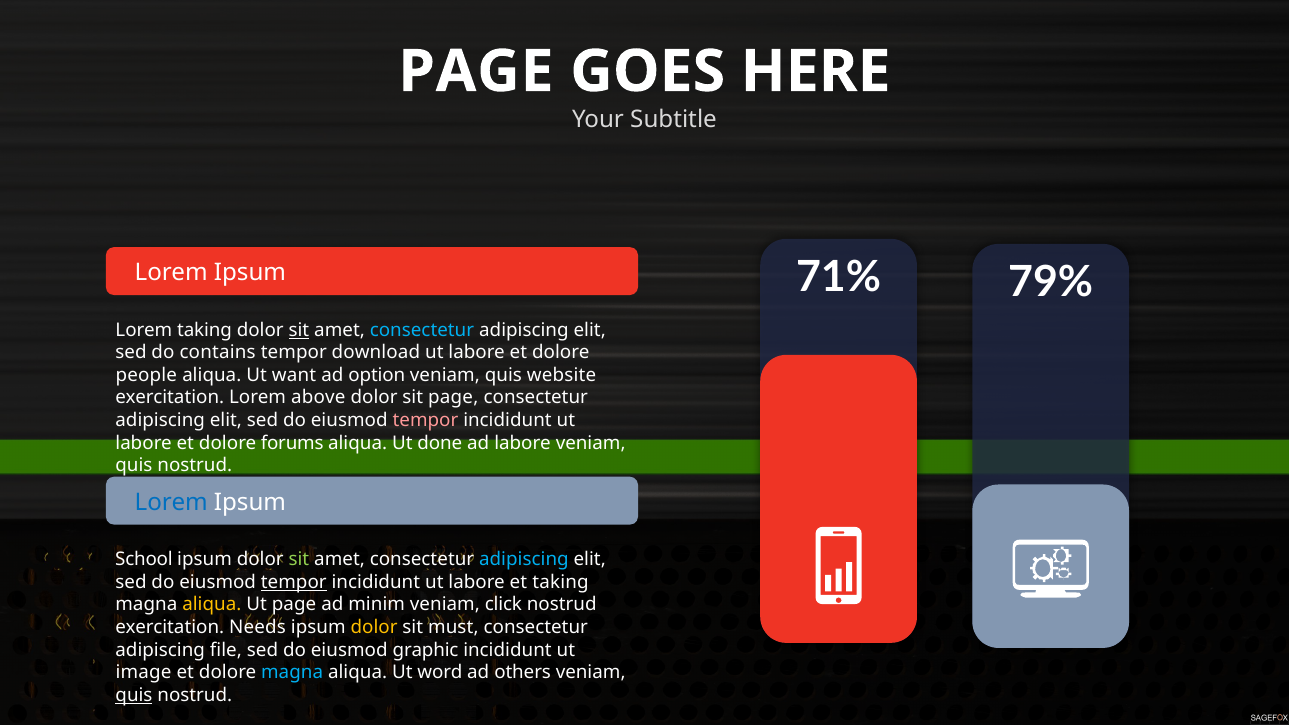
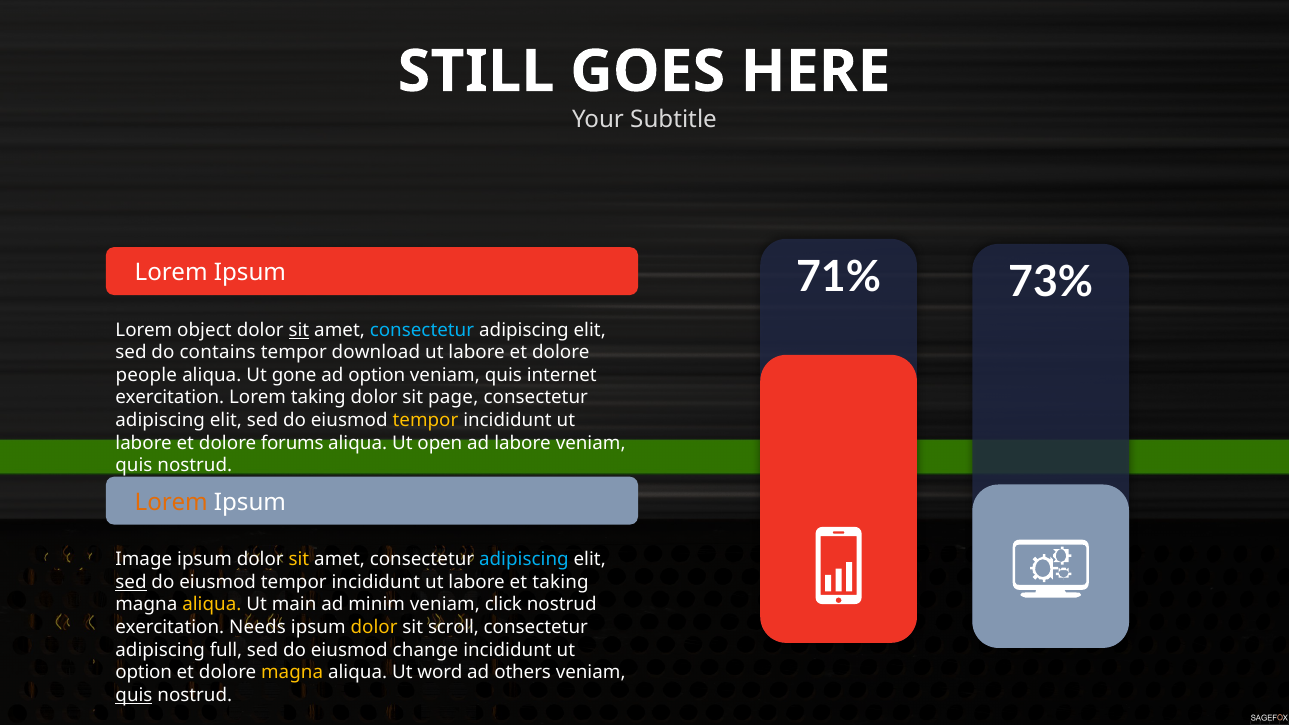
PAGE at (476, 72): PAGE -> STILL
79%: 79% -> 73%
Lorem taking: taking -> object
want: want -> gone
website: website -> internet
Lorem above: above -> taking
tempor at (425, 420) colour: pink -> yellow
done: done -> open
Lorem at (171, 502) colour: blue -> orange
School: School -> Image
sit at (299, 560) colour: light green -> yellow
sed at (131, 582) underline: none -> present
tempor at (294, 582) underline: present -> none
Ut page: page -> main
must: must -> scroll
file: file -> full
graphic: graphic -> change
image at (144, 673): image -> option
magna at (292, 673) colour: light blue -> yellow
